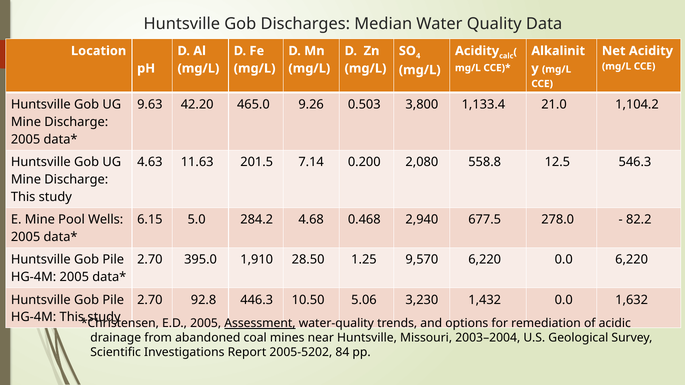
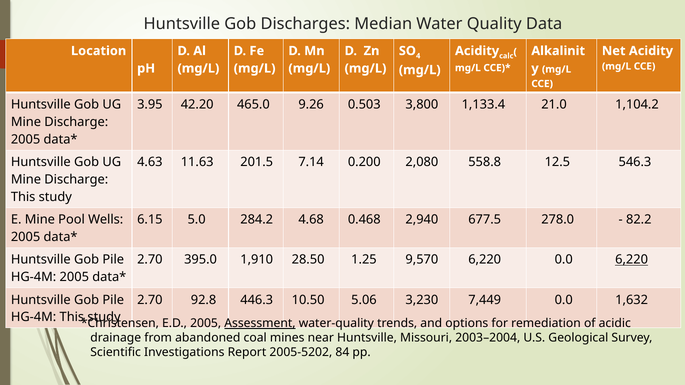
9.63: 9.63 -> 3.95
6,220 at (632, 260) underline: none -> present
1,432: 1,432 -> 7,449
